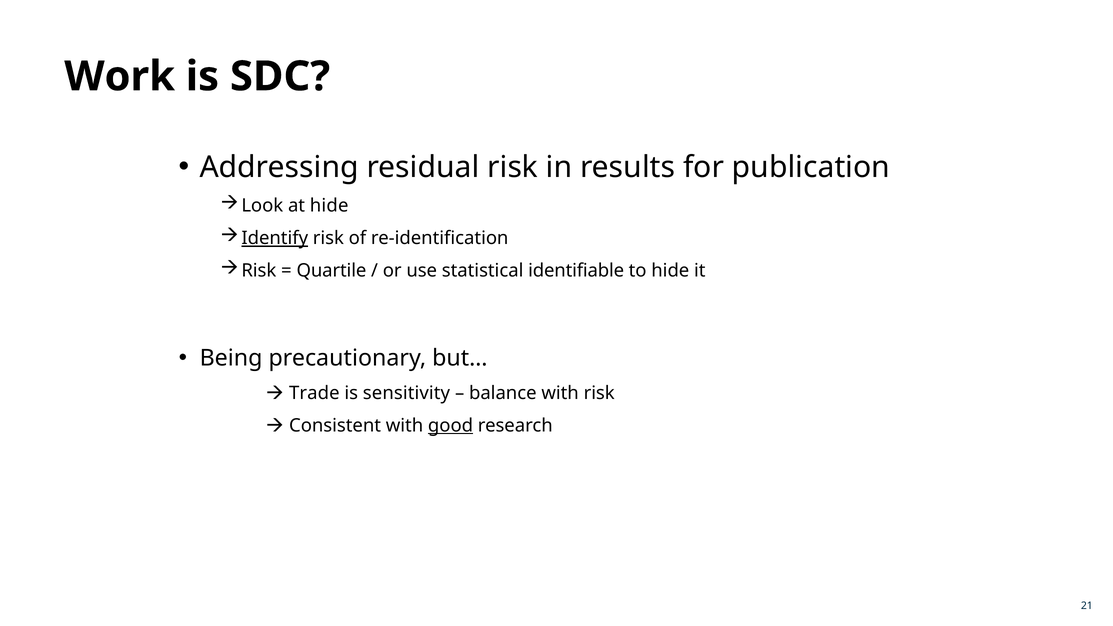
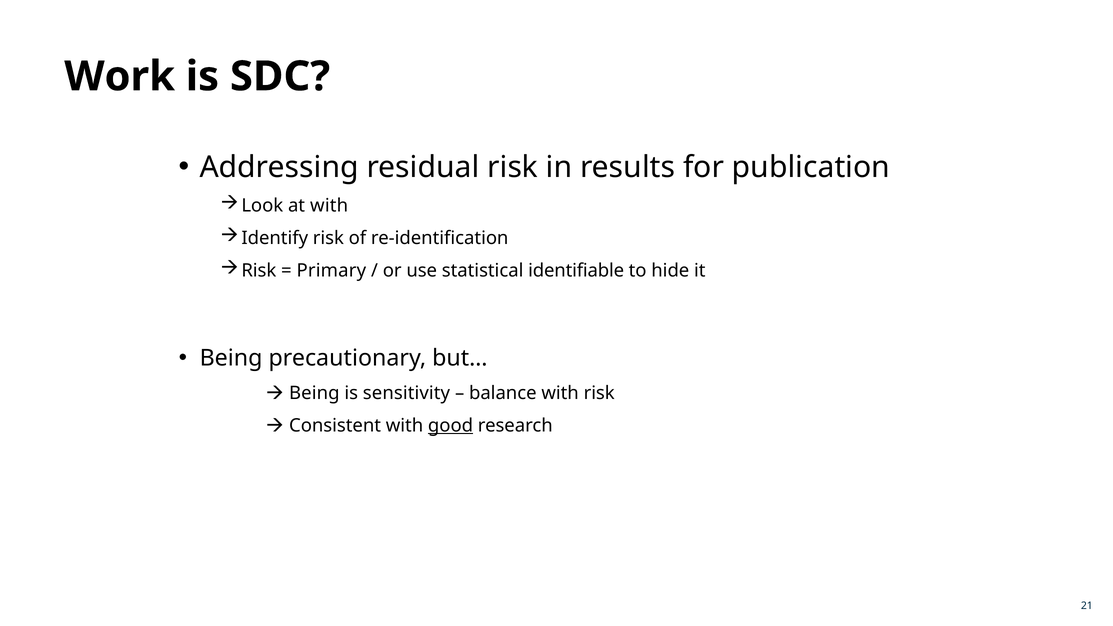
at hide: hide -> with
Identify underline: present -> none
Quartile: Quartile -> Primary
Trade at (314, 393): Trade -> Being
